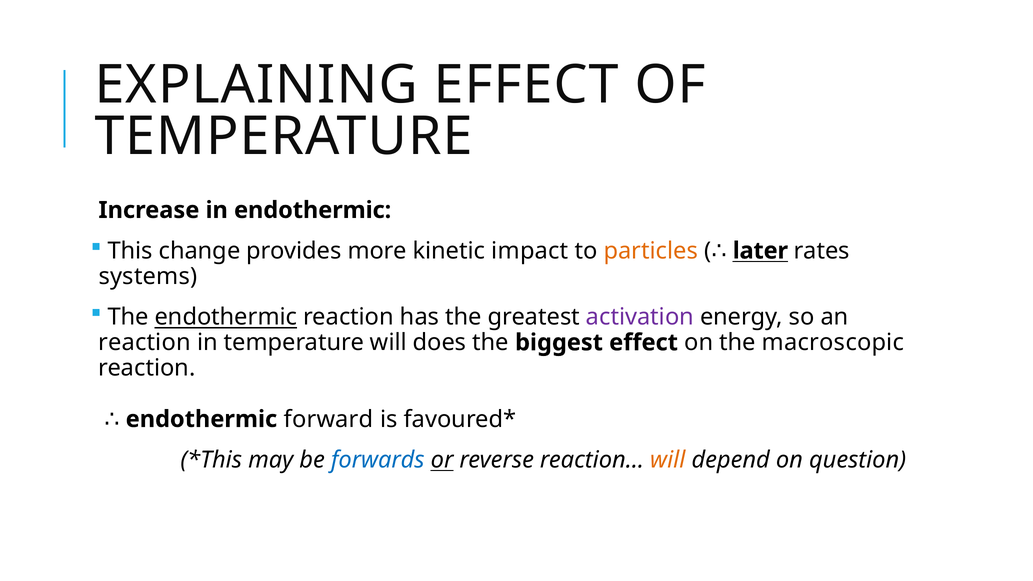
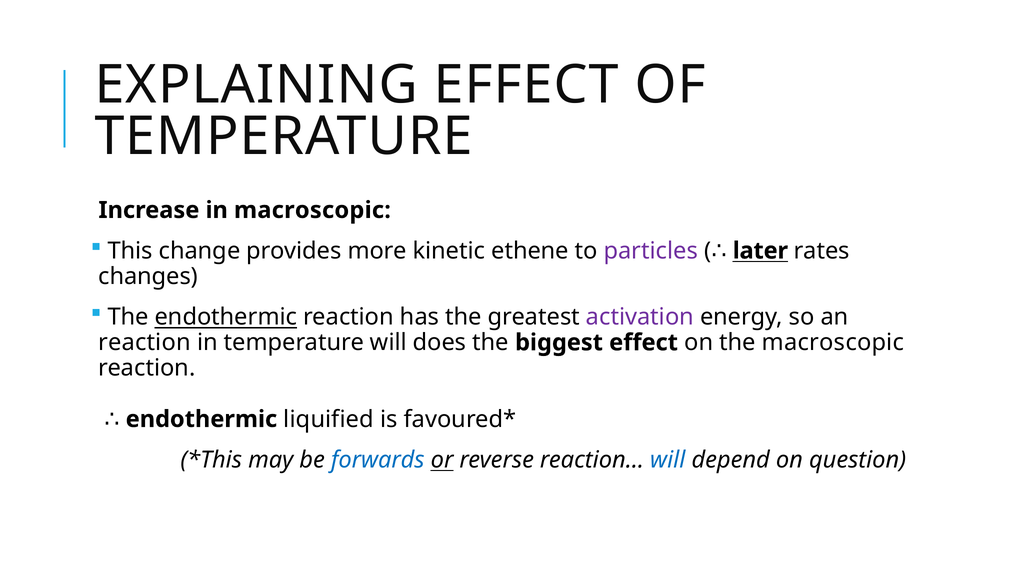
in endothermic: endothermic -> macroscopic
impact: impact -> ethene
particles colour: orange -> purple
systems: systems -> changes
forward: forward -> liquified
will at (668, 460) colour: orange -> blue
